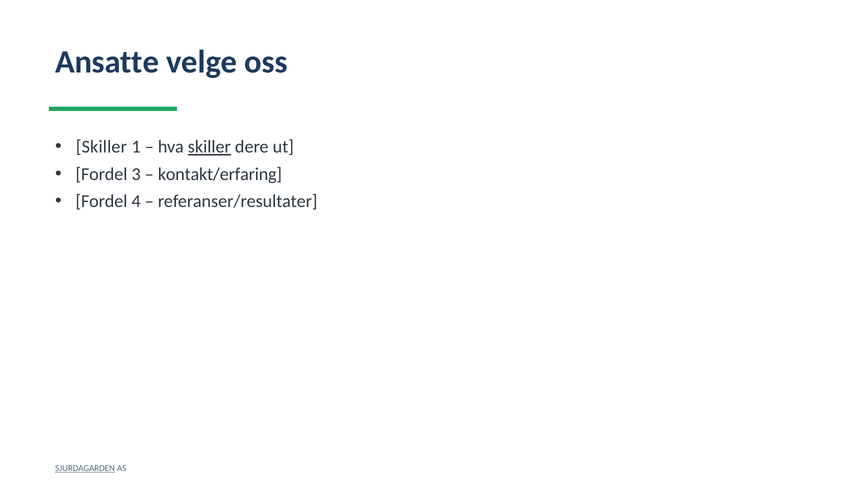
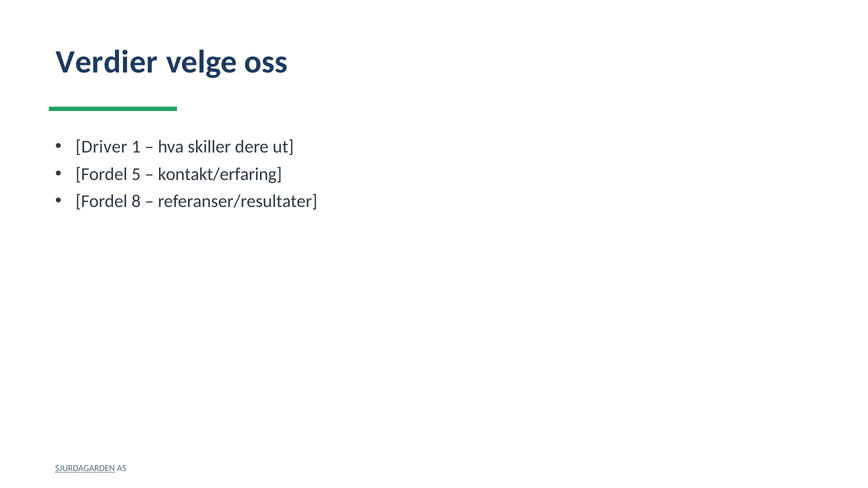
Ansatte: Ansatte -> Verdier
Skiller at (101, 147): Skiller -> Driver
skiller at (209, 147) underline: present -> none
3: 3 -> 5
4: 4 -> 8
